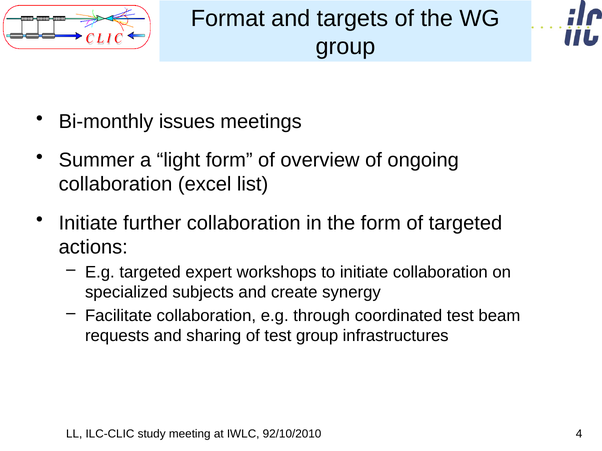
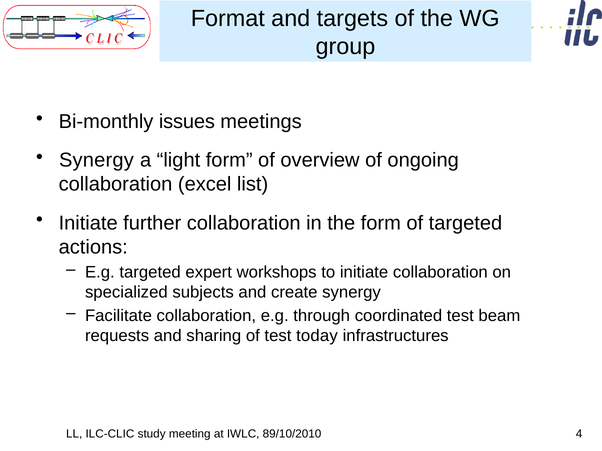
Summer at (97, 160): Summer -> Synergy
test group: group -> today
92/10/2010: 92/10/2010 -> 89/10/2010
